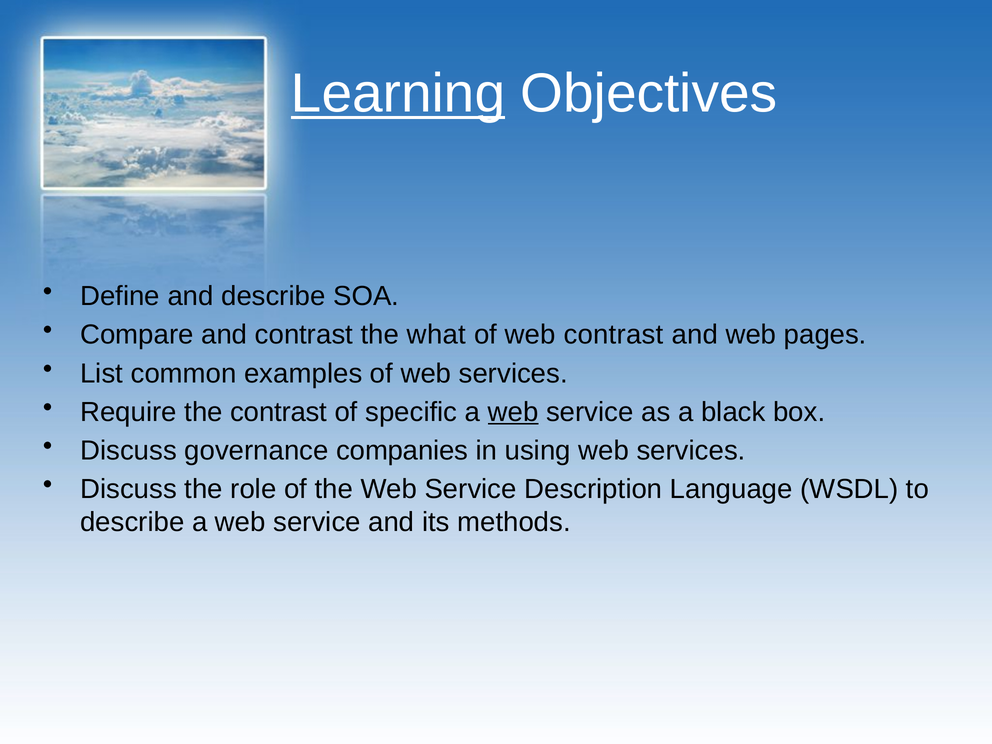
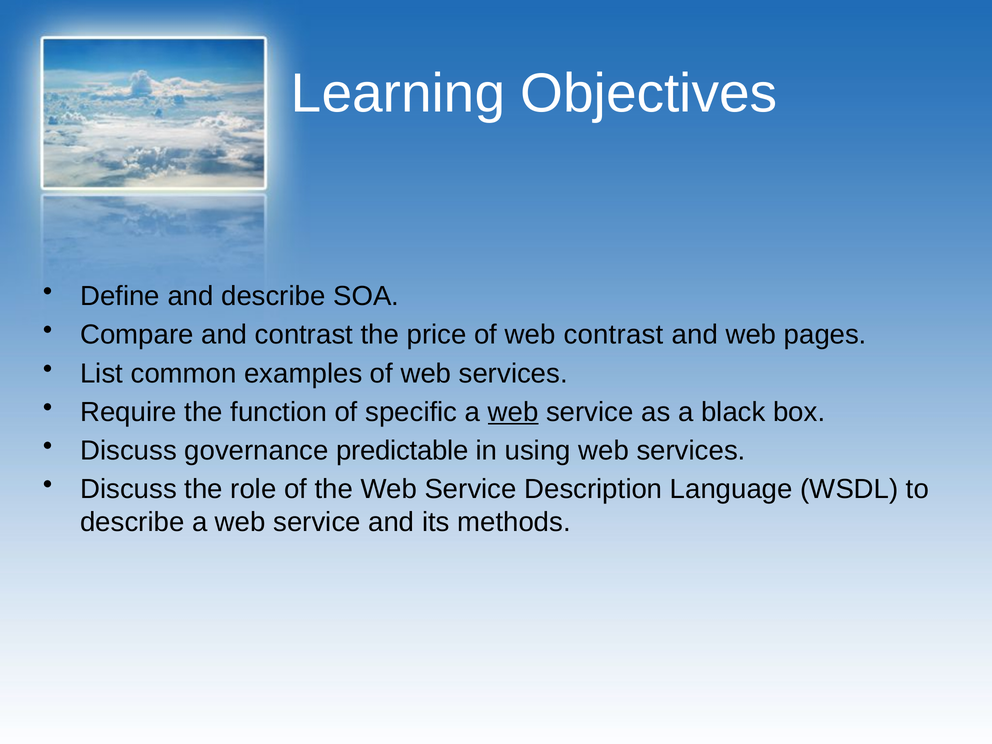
Learning underline: present -> none
what: what -> price
the contrast: contrast -> function
companies: companies -> predictable
